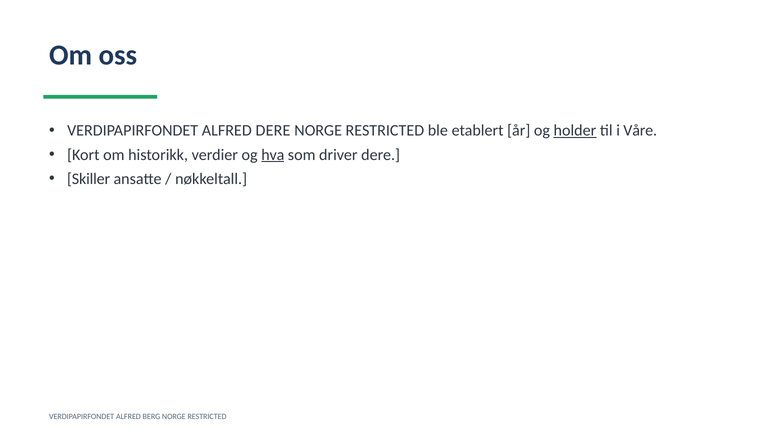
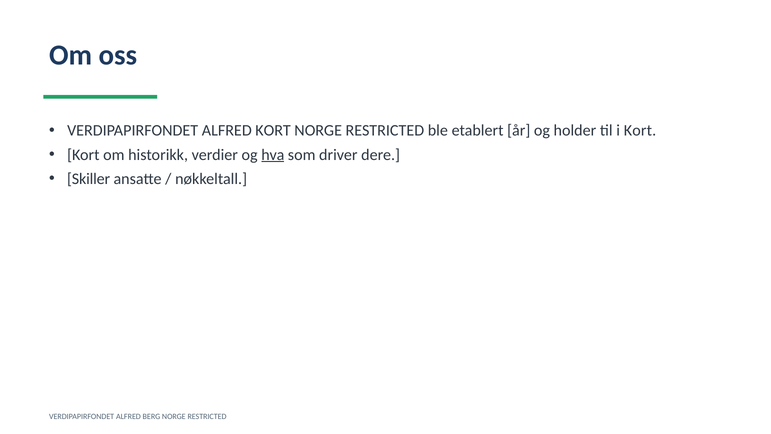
ALFRED DERE: DERE -> KORT
holder underline: present -> none
i Våre: Våre -> Kort
